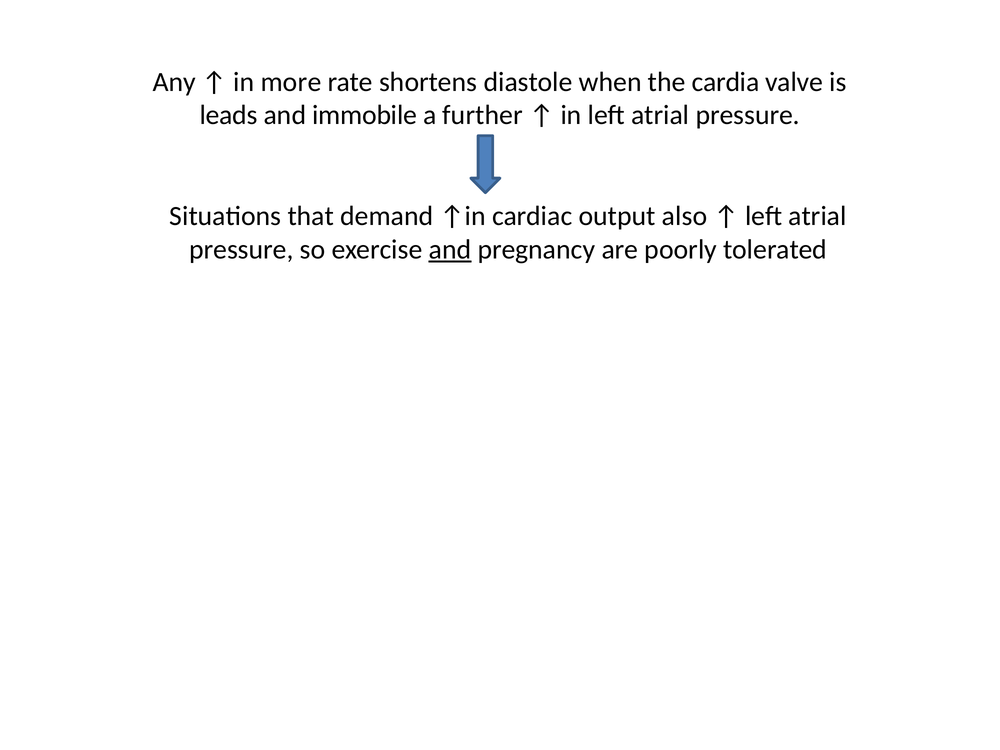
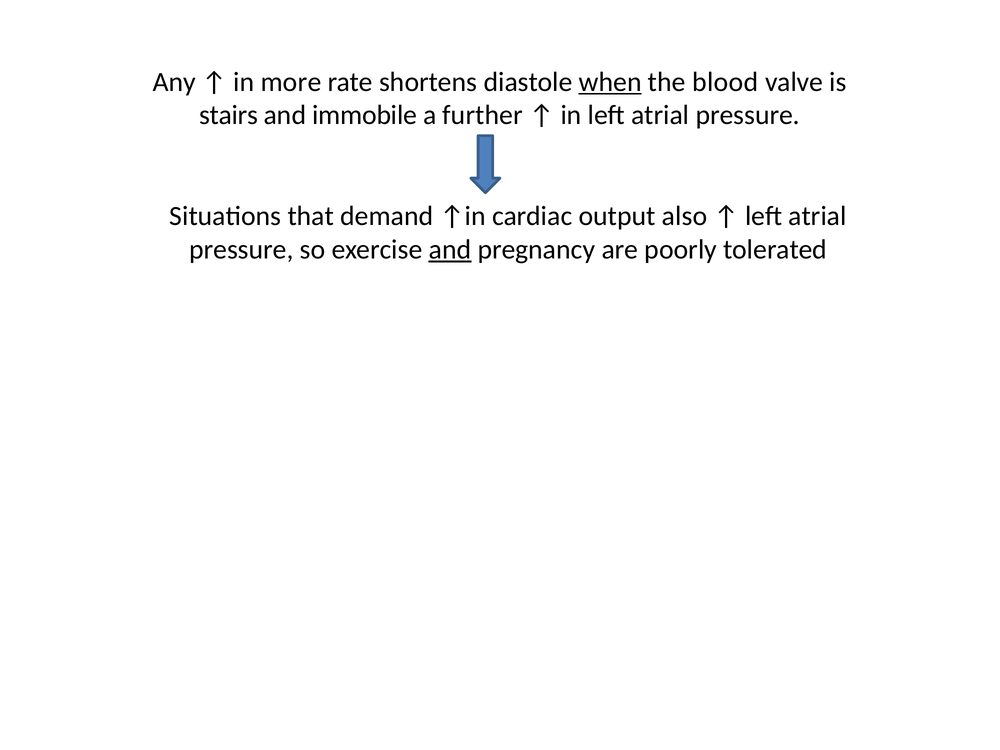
when underline: none -> present
cardia: cardia -> blood
leads: leads -> stairs
